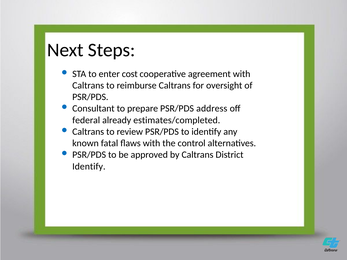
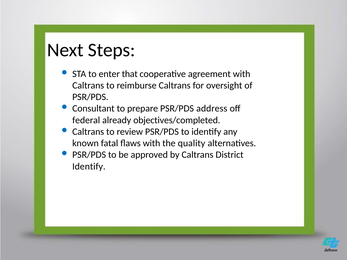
cost: cost -> that
estimates/completed: estimates/completed -> objectives/completed
control: control -> quality
